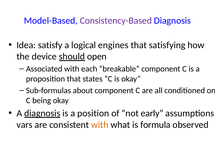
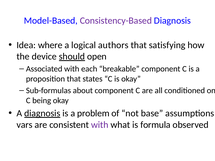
satisfy: satisfy -> where
engines: engines -> authors
position: position -> problem
early: early -> base
with at (100, 125) colour: orange -> purple
